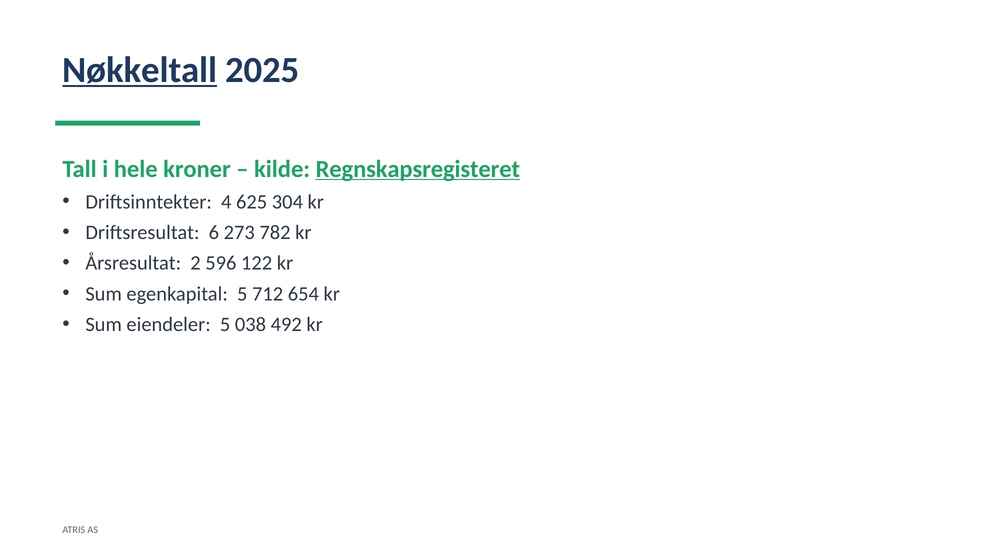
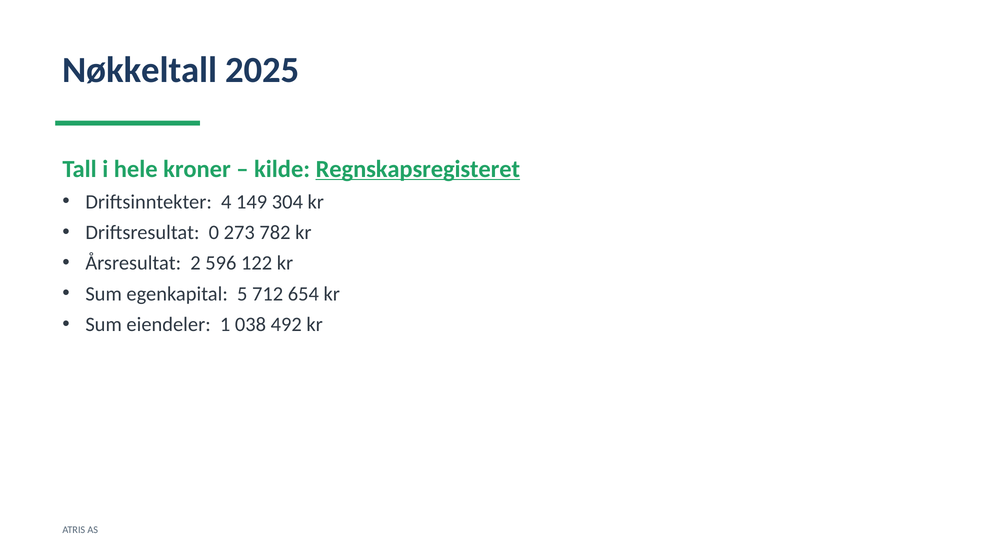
Nøkkeltall underline: present -> none
625: 625 -> 149
6: 6 -> 0
eiendeler 5: 5 -> 1
